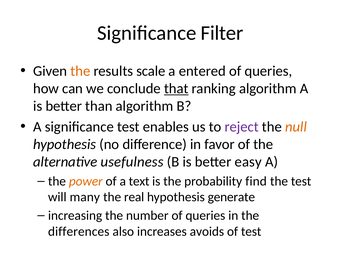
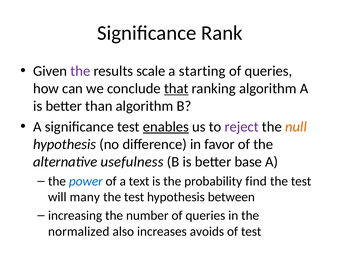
Filter: Filter -> Rank
the at (80, 71) colour: orange -> purple
entered: entered -> starting
enables underline: none -> present
easy: easy -> base
power colour: orange -> blue
real at (134, 197): real -> test
generate: generate -> between
differences: differences -> normalized
